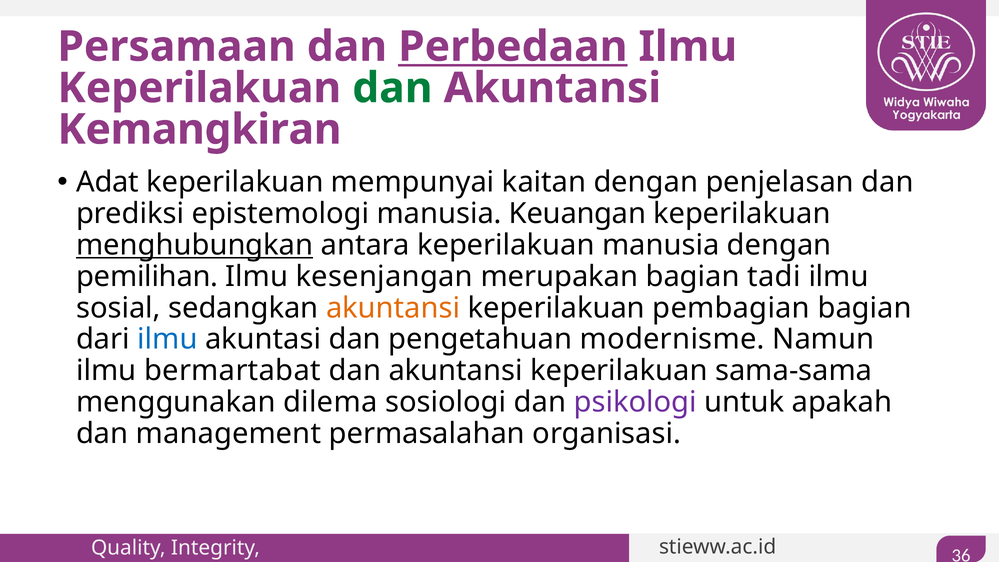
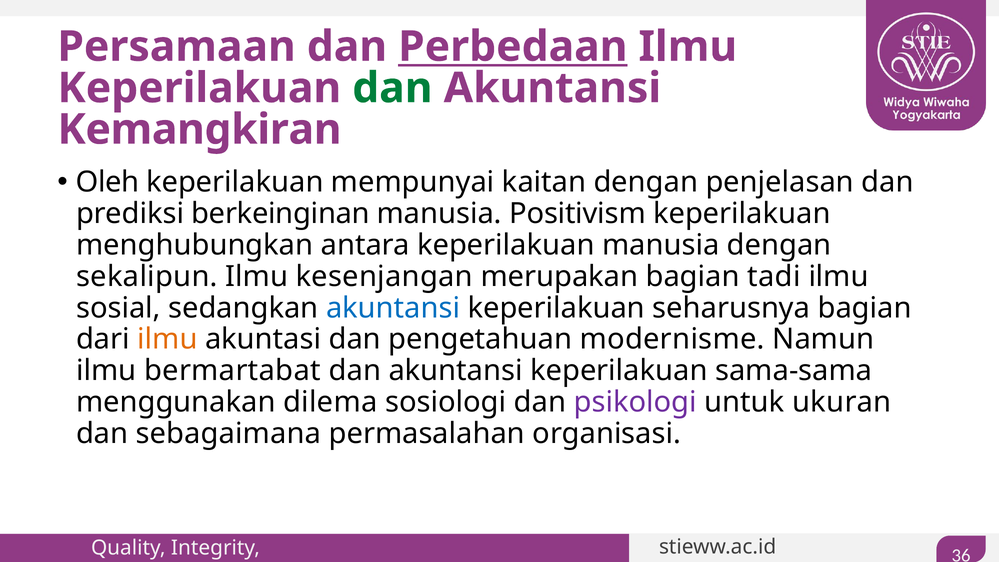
Adat: Adat -> Oleh
epistemologi: epistemologi -> berkeinginan
Keuangan: Keuangan -> Positivism
menghubungkan underline: present -> none
pemilihan: pemilihan -> sekalipun
akuntansi at (393, 308) colour: orange -> blue
pembagian: pembagian -> seharusnya
ilmu at (167, 339) colour: blue -> orange
apakah: apakah -> ukuran
management: management -> sebagaimana
